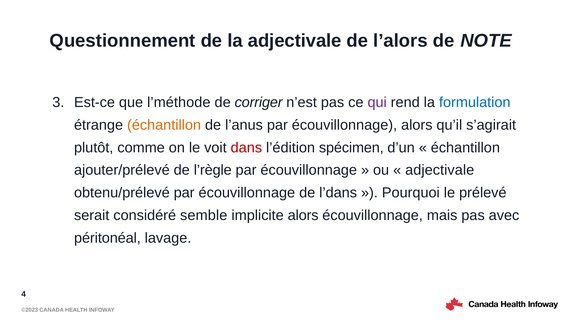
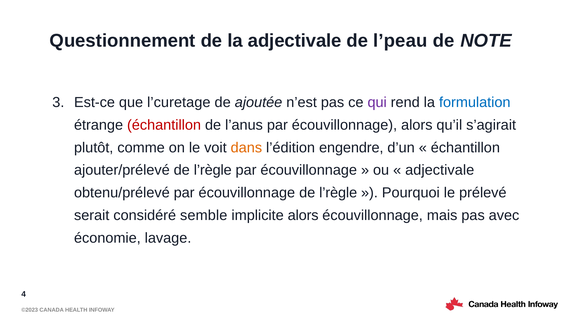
l’alors: l’alors -> l’peau
l’méthode: l’méthode -> l’curetage
corriger: corriger -> ajoutée
échantillon at (164, 125) colour: orange -> red
dans colour: red -> orange
spécimen: spécimen -> engendre
écouvillonnage de l’dans: l’dans -> l’règle
péritonéal: péritonéal -> économie
